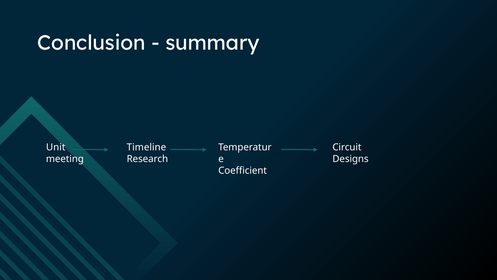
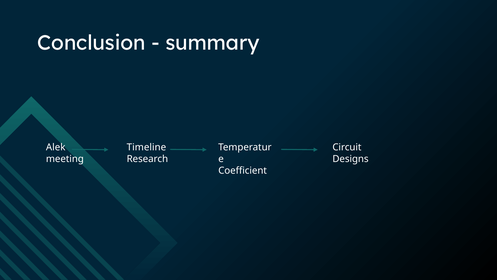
Unit: Unit -> Alek
